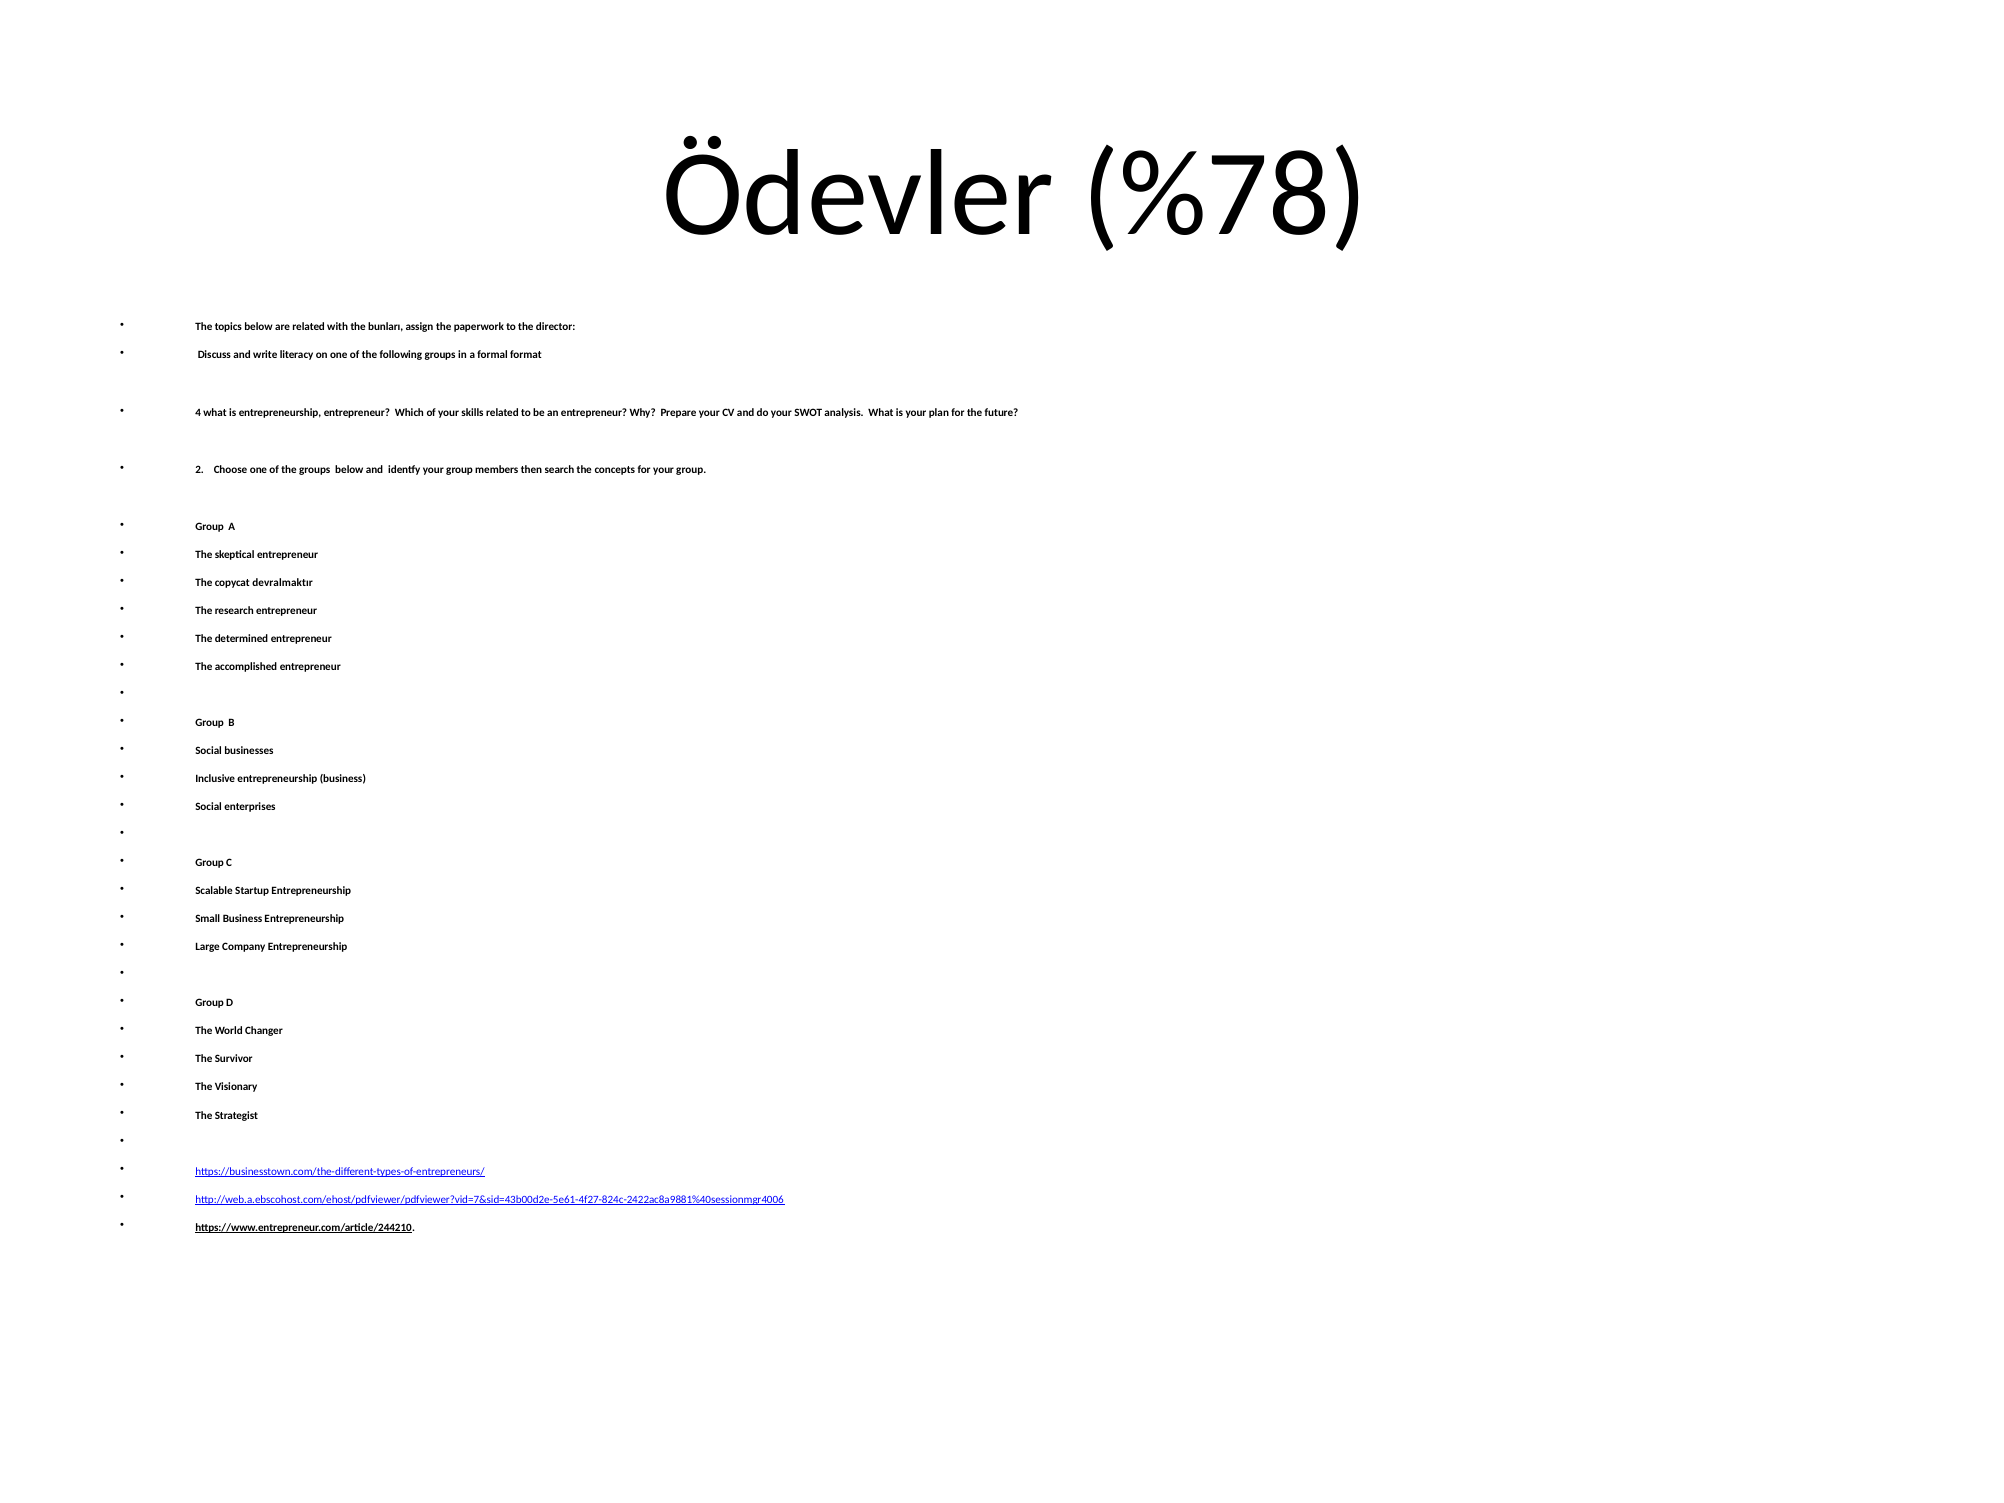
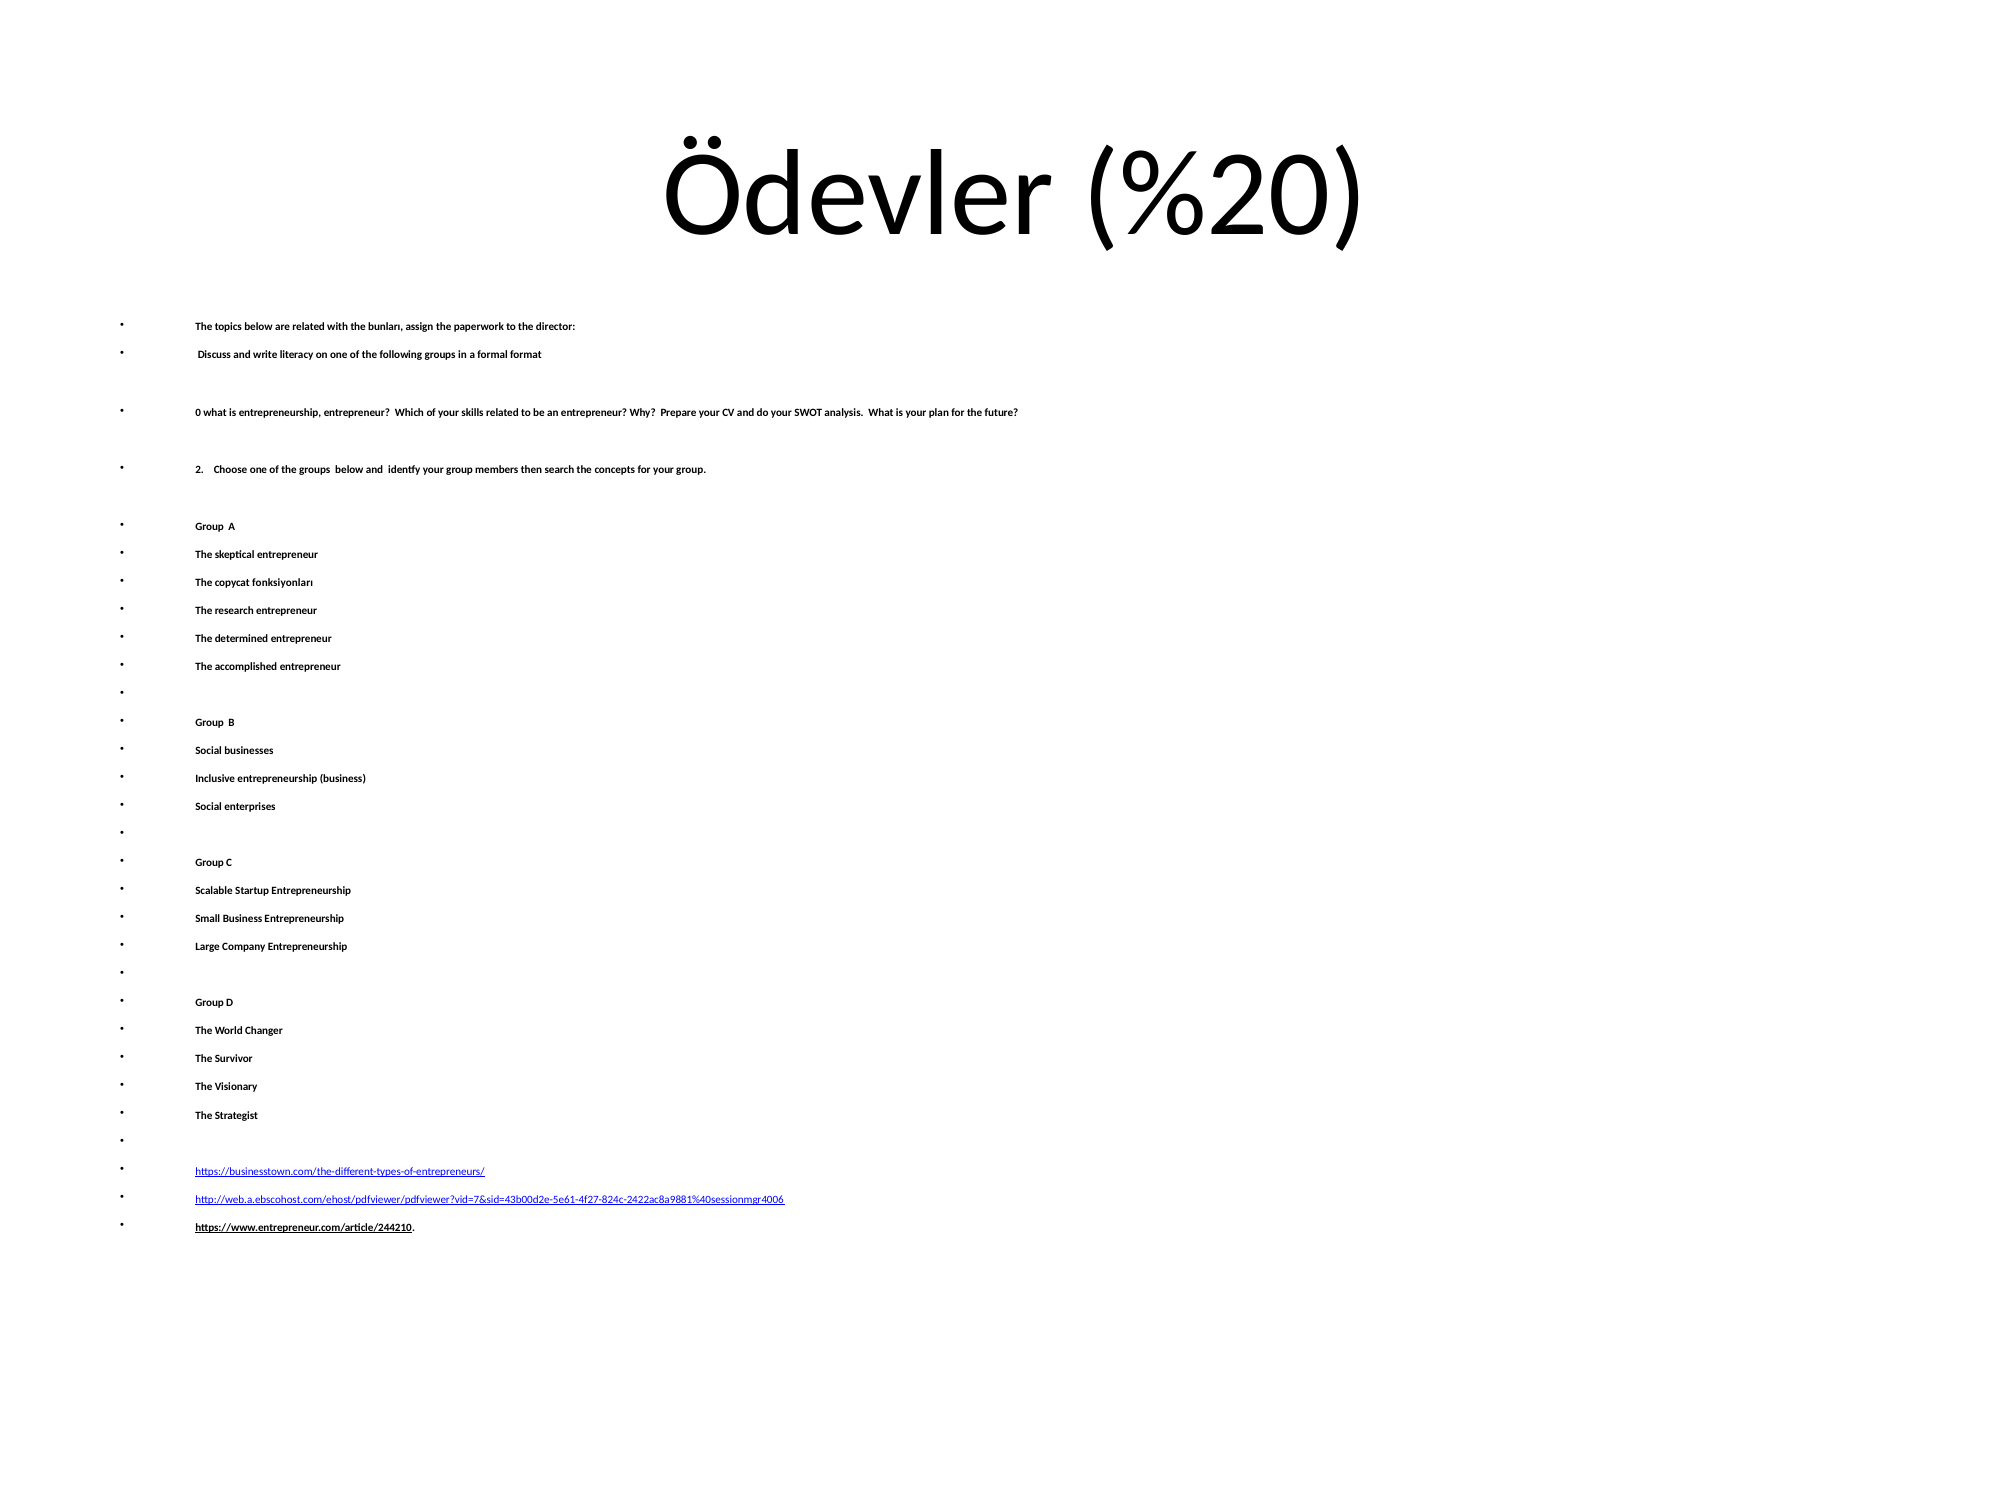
%78: %78 -> %20
4: 4 -> 0
devralmaktır: devralmaktır -> fonksiyonları
